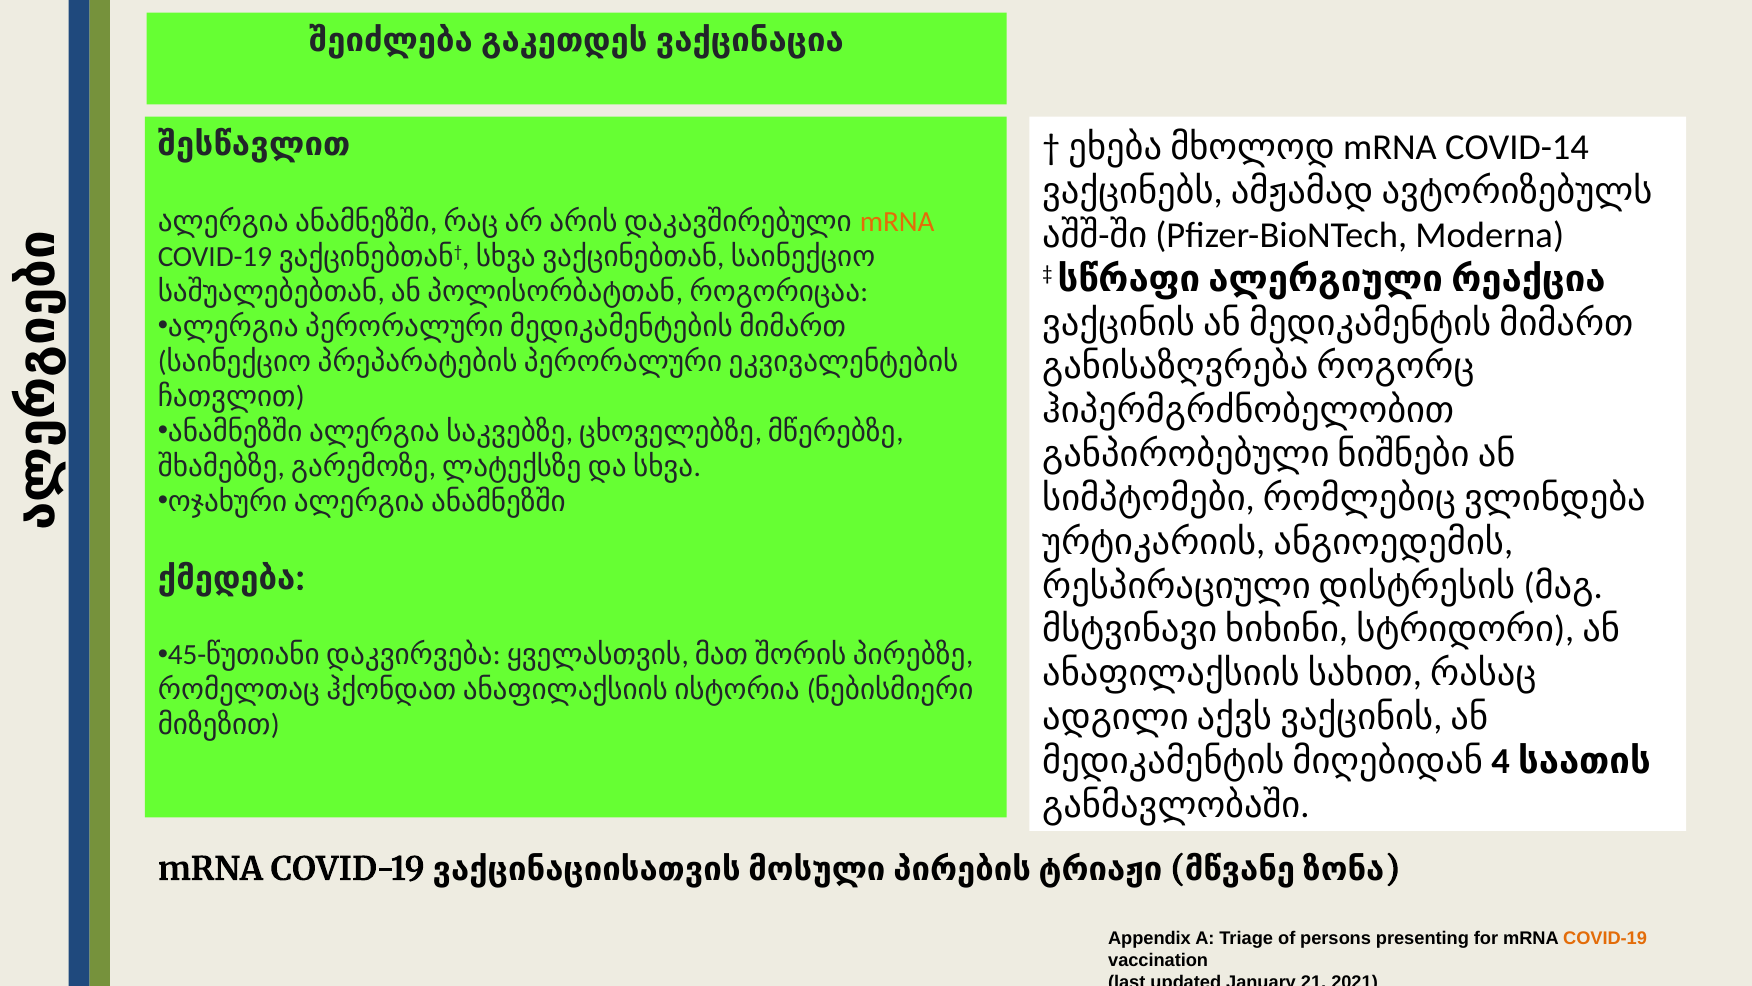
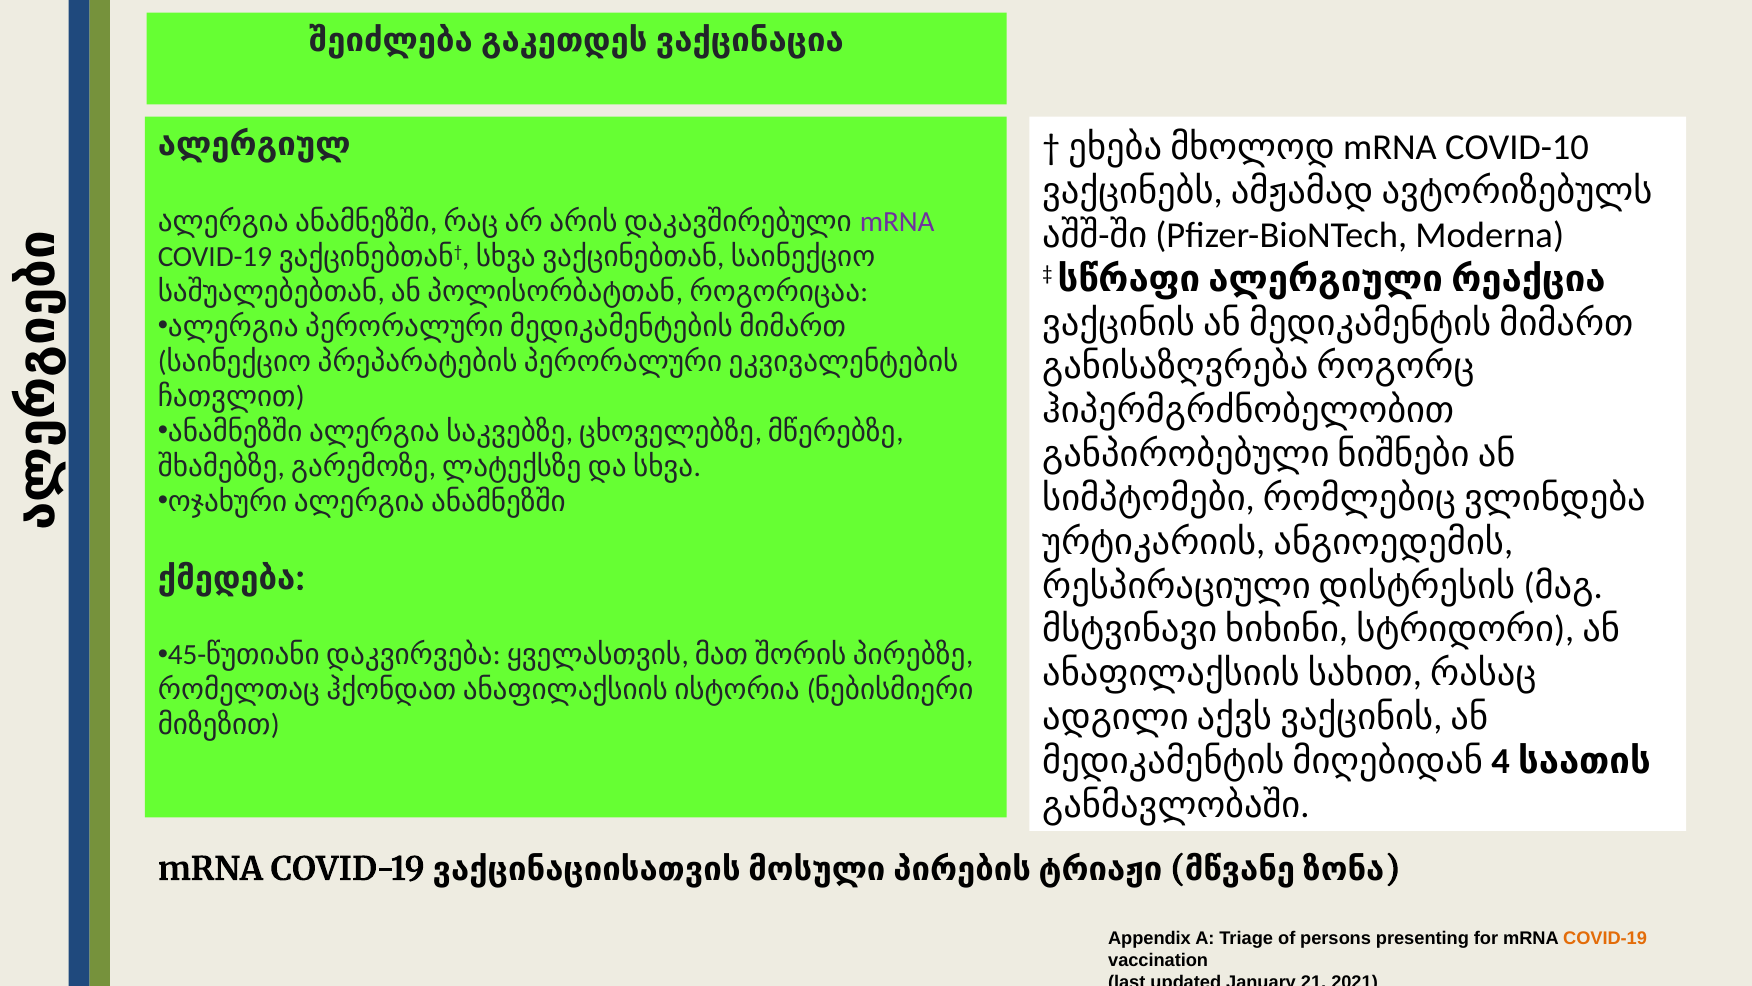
შესწავლით: შესწავლით -> ალერგიულ
COVID-14: COVID-14 -> COVID-10
mRNA at (897, 221) colour: orange -> purple
